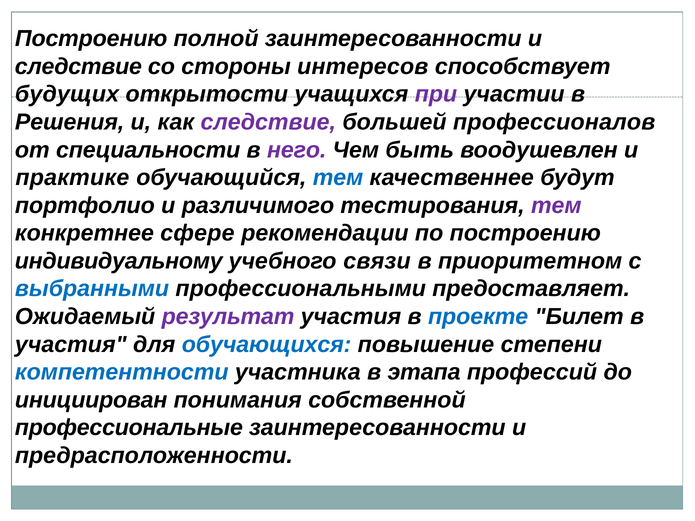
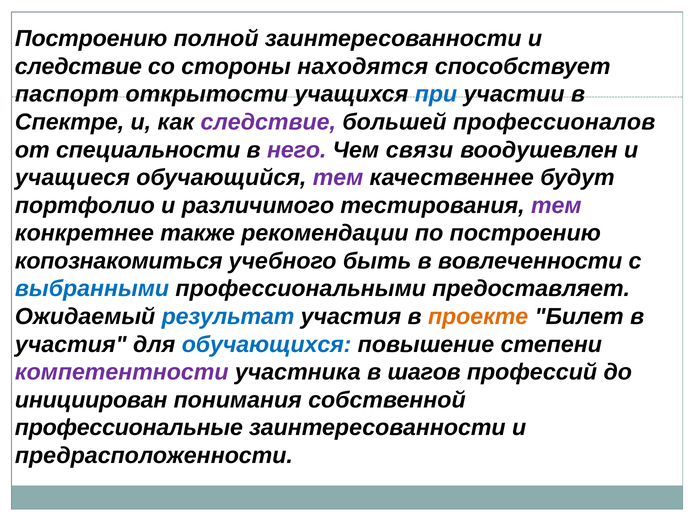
интересов: интересов -> находятся
будущих: будущих -> паспорт
при colour: purple -> blue
Решения: Решения -> Спектре
быть: быть -> связи
практике: практике -> учащиеся
тем at (338, 178) colour: blue -> purple
сфере: сфере -> также
индивидуальному: индивидуальному -> копознакомиться
связи: связи -> быть
приоритетном: приоритетном -> вовлеченности
результат colour: purple -> blue
проекте colour: blue -> orange
компетентности colour: blue -> purple
этапа: этапа -> шагов
